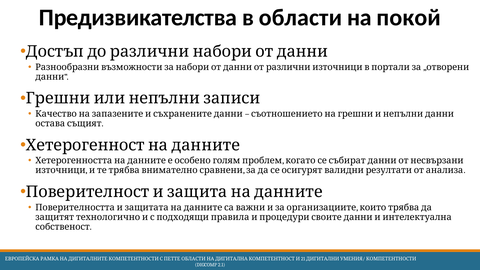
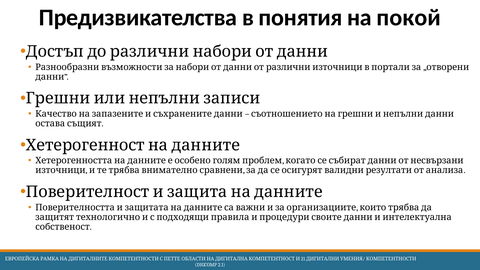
области: области -> понятия
